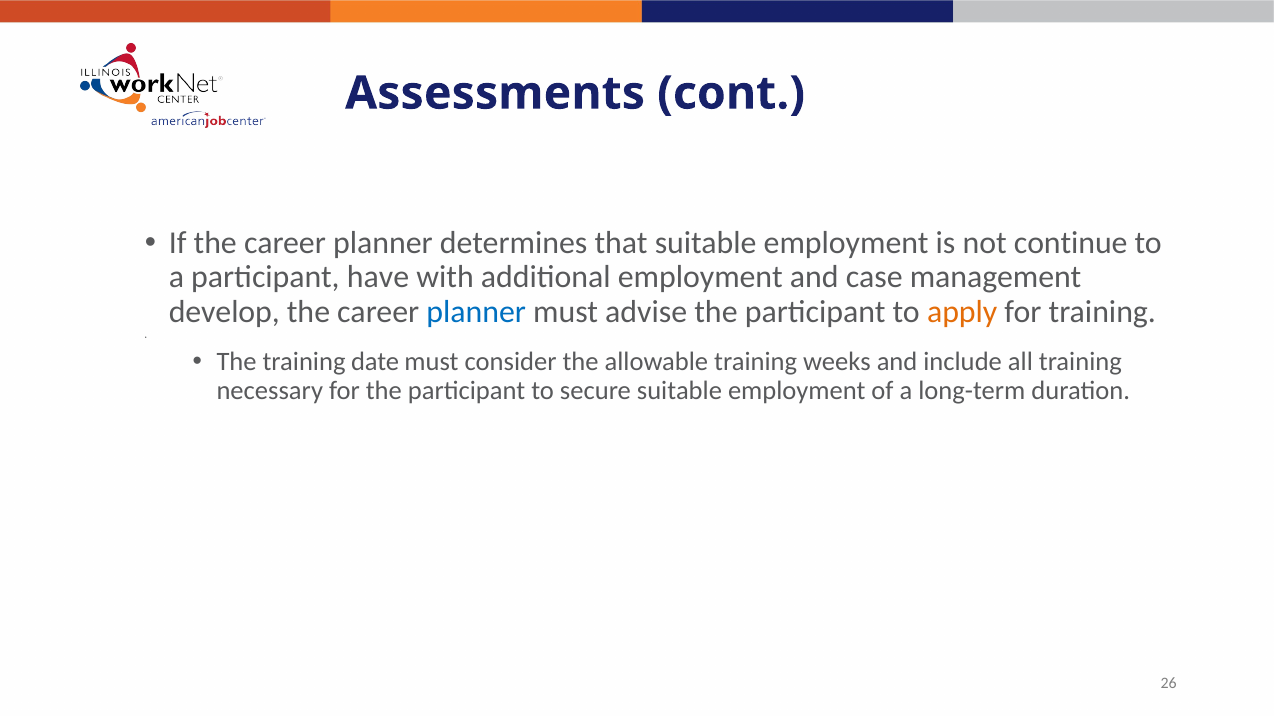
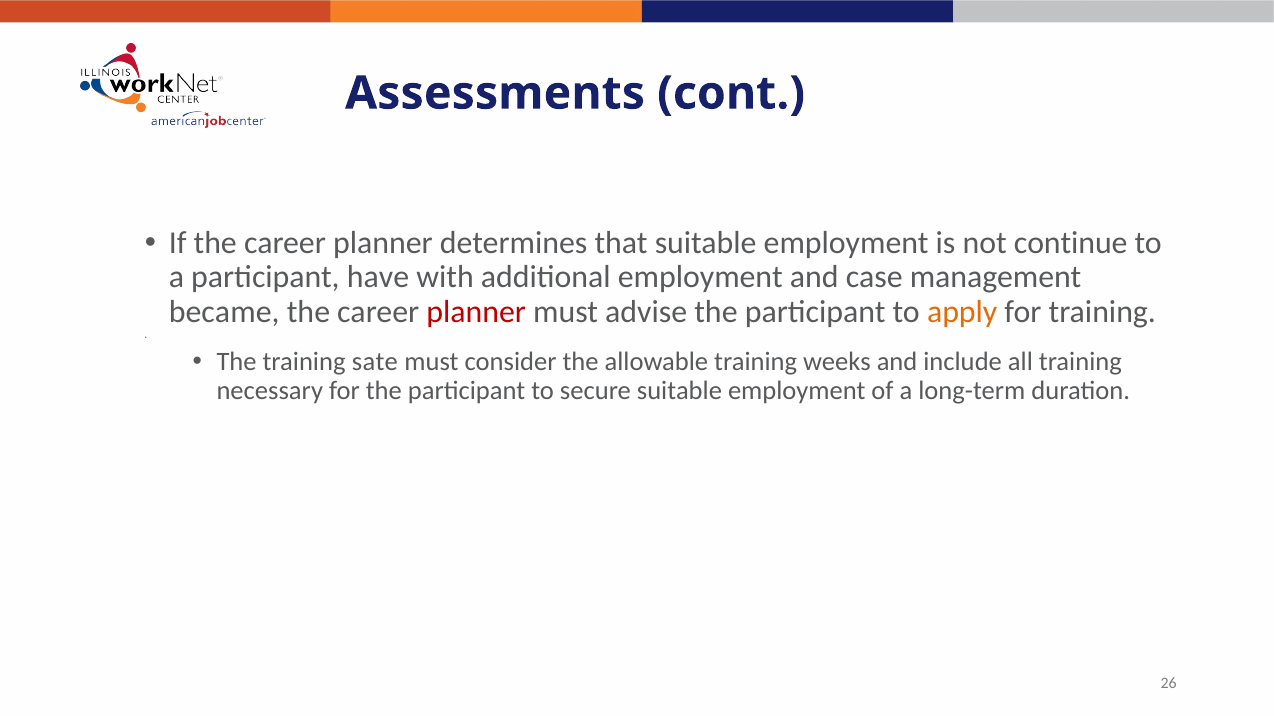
develop: develop -> became
planner at (476, 312) colour: blue -> red
date: date -> sate
